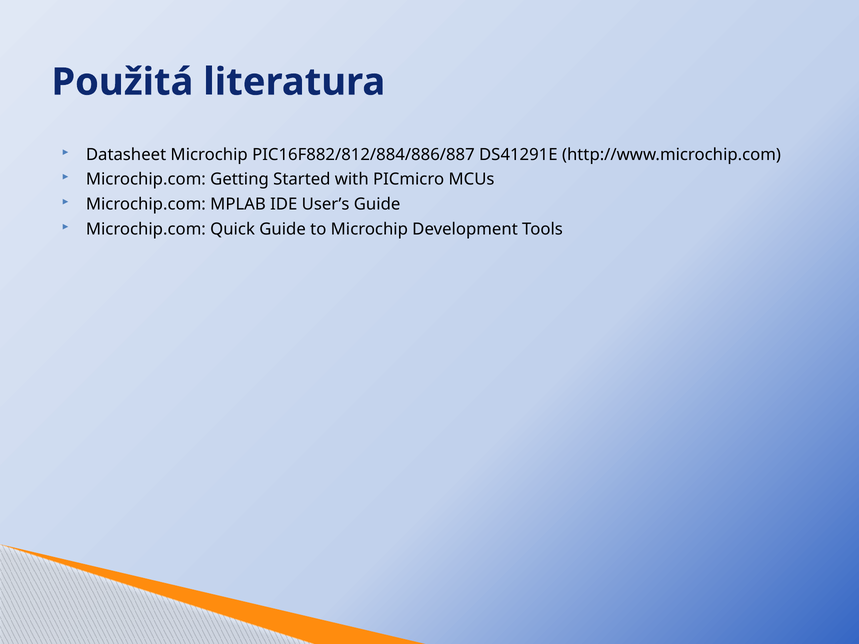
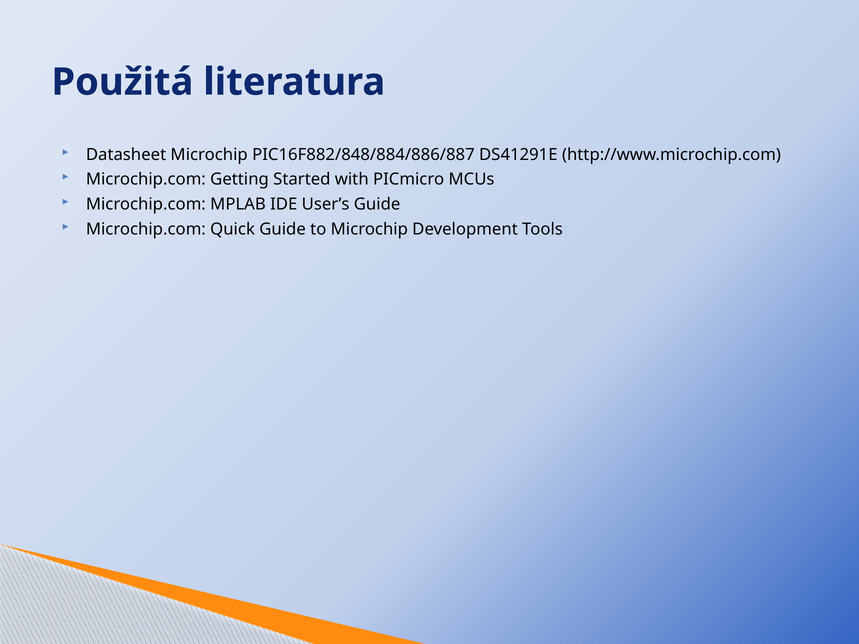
PIC16F882/812/884/886/887: PIC16F882/812/884/886/887 -> PIC16F882/848/884/886/887
